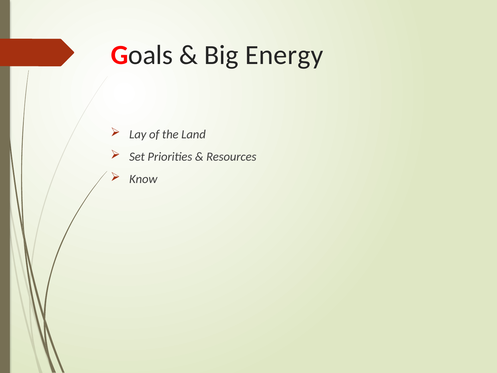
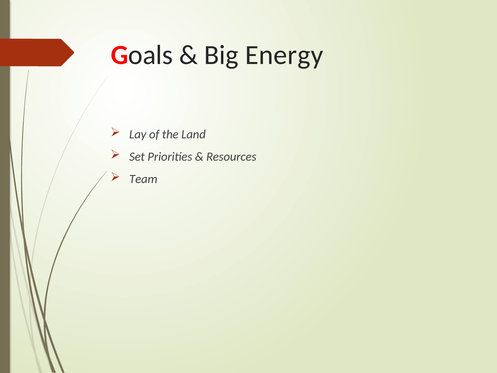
Know: Know -> Team
